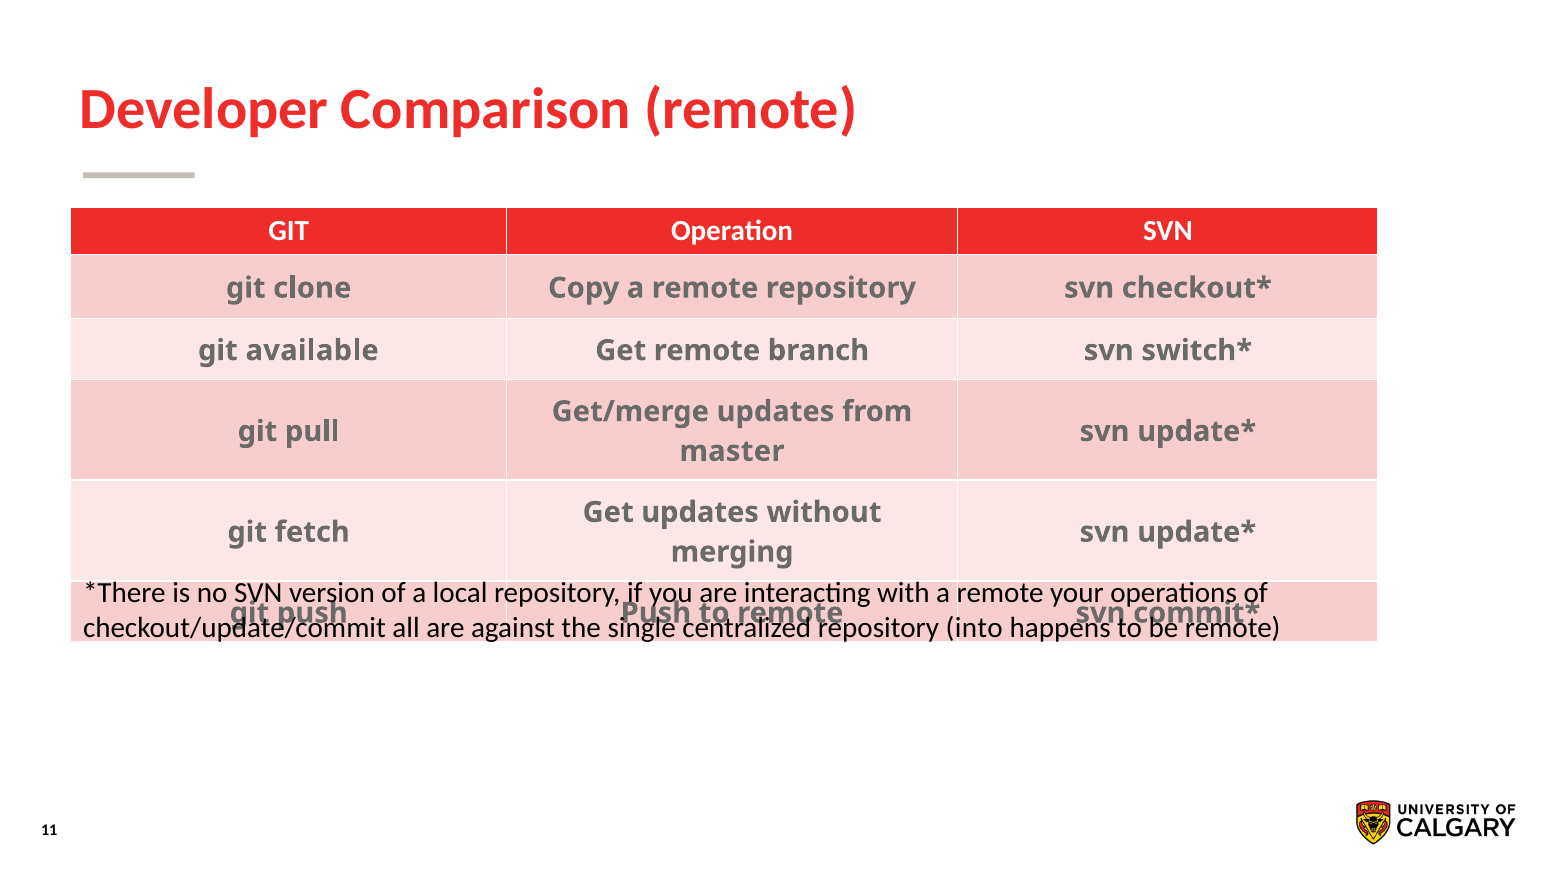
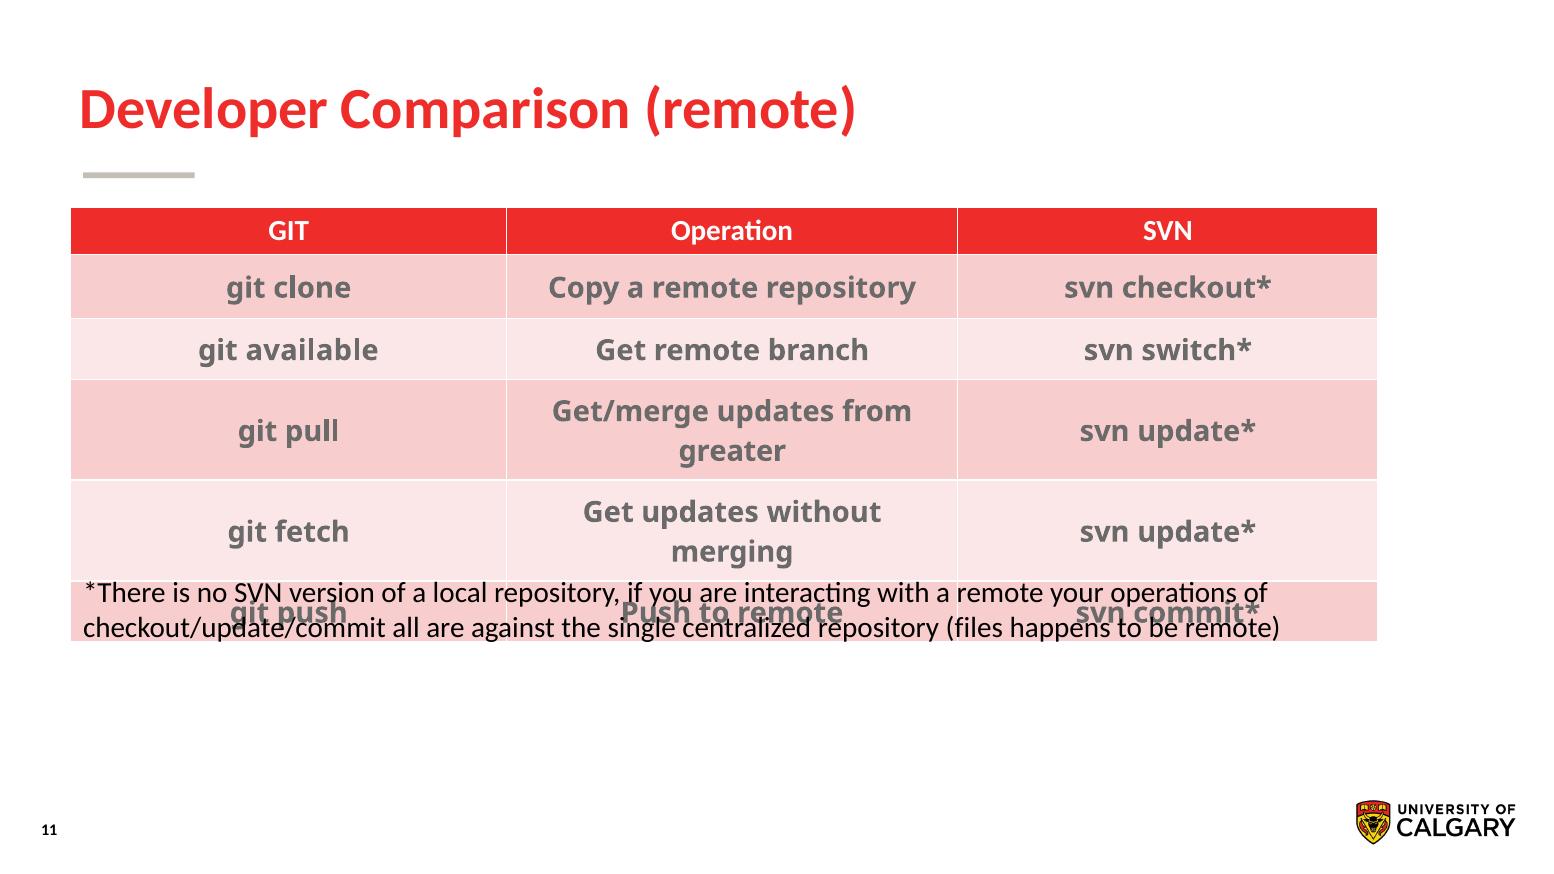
master: master -> greater
into: into -> files
